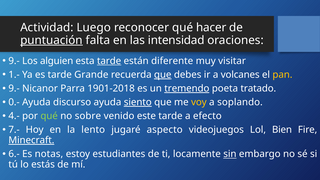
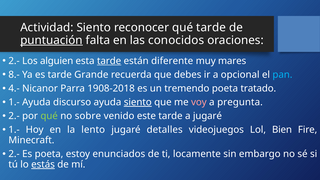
Actividad Luego: Luego -> Siento
qué hacer: hacer -> tarde
intensidad: intensidad -> conocidos
9.- at (14, 61): 9.- -> 2.-
visitar: visitar -> mares
1.-: 1.- -> 8.-
que at (163, 75) underline: present -> none
volcanes: volcanes -> opcional
pan colour: yellow -> light blue
9.- at (14, 88): 9.- -> 4.-
1901-2018: 1901-2018 -> 1908-2018
tremendo underline: present -> none
0.- at (14, 102): 0.- -> 1.-
voy colour: yellow -> pink
soplando: soplando -> pregunta
4.- at (14, 116): 4.- -> 2.-
a efecto: efecto -> jugaré
7.- at (14, 130): 7.- -> 1.-
aspecto: aspecto -> detalles
Minecraft underline: present -> none
6.- at (14, 154): 6.- -> 2.-
Es notas: notas -> poeta
estudiantes: estudiantes -> enunciados
sin underline: present -> none
estás underline: none -> present
